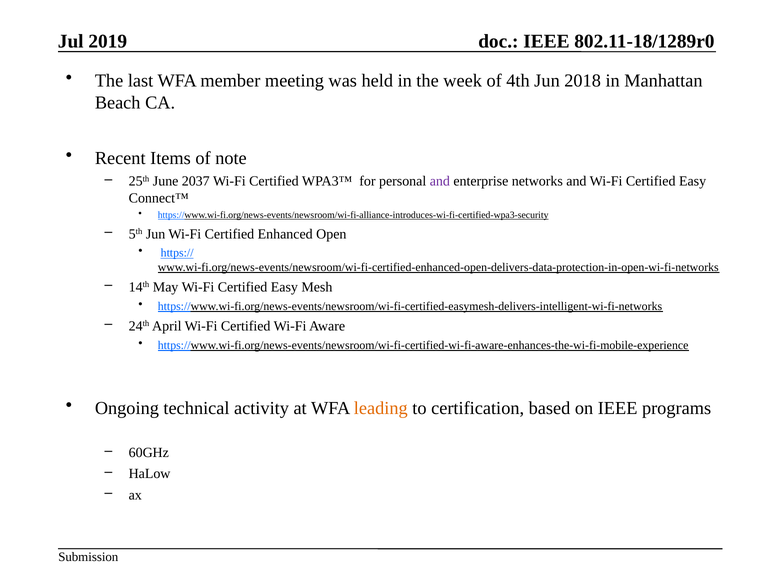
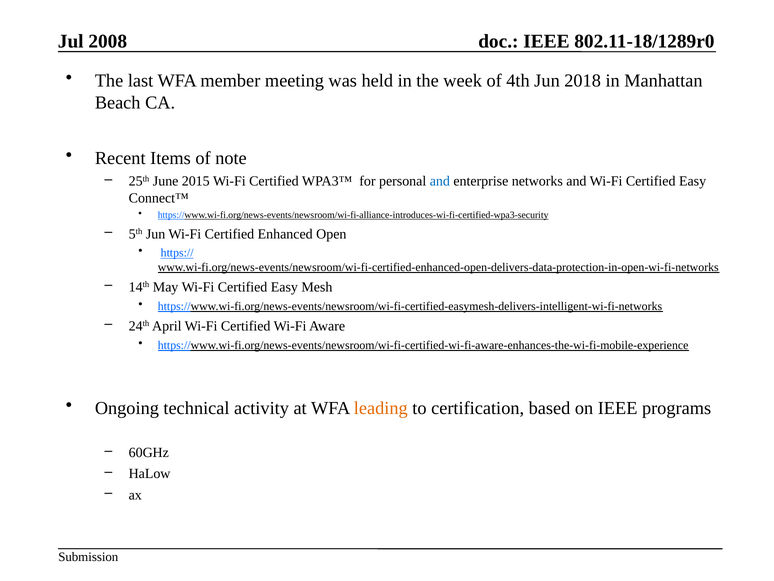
2019: 2019 -> 2008
2037: 2037 -> 2015
and at (440, 181) colour: purple -> blue
